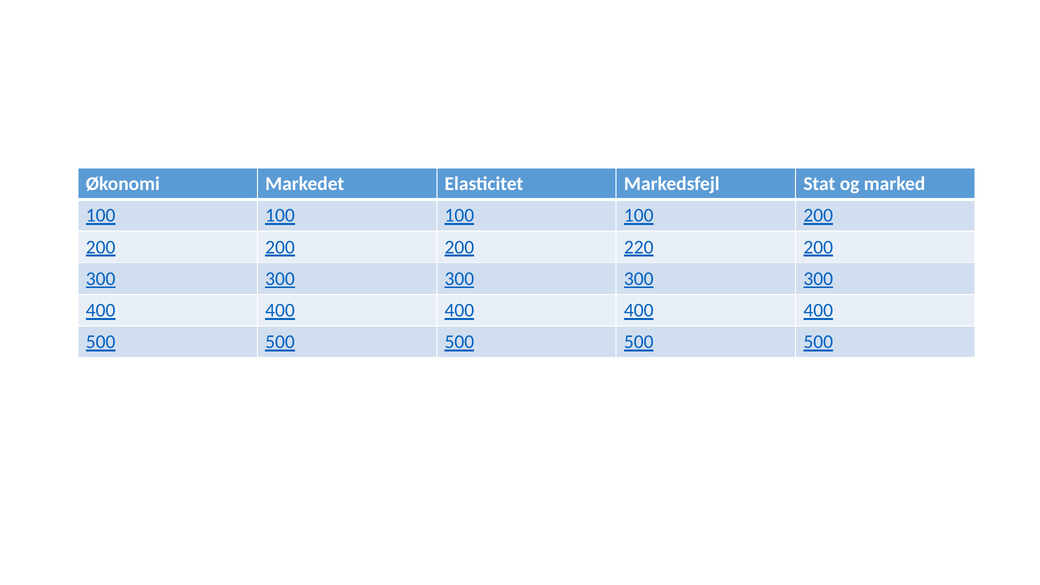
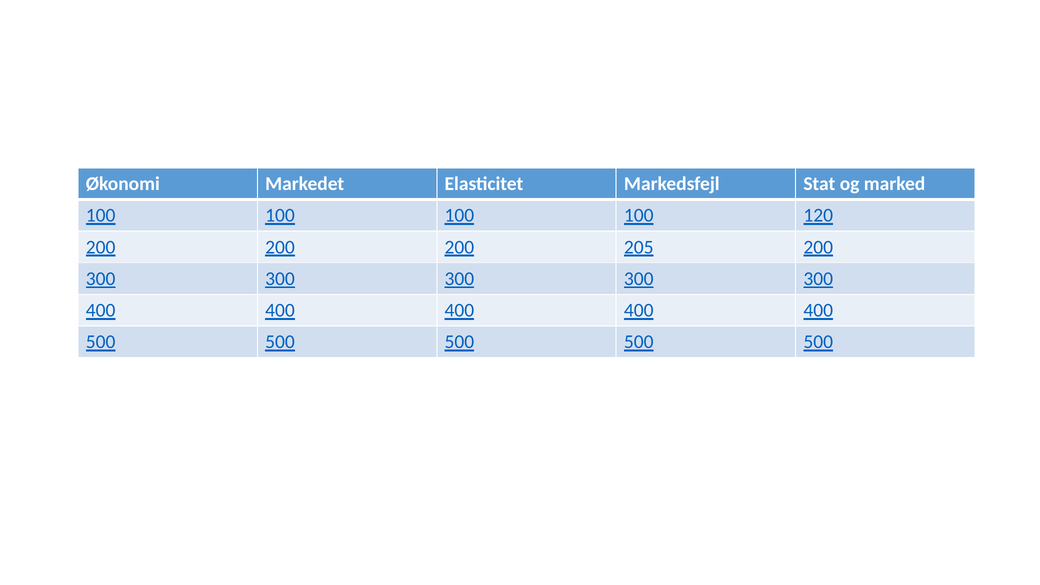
100 200: 200 -> 120
220: 220 -> 205
